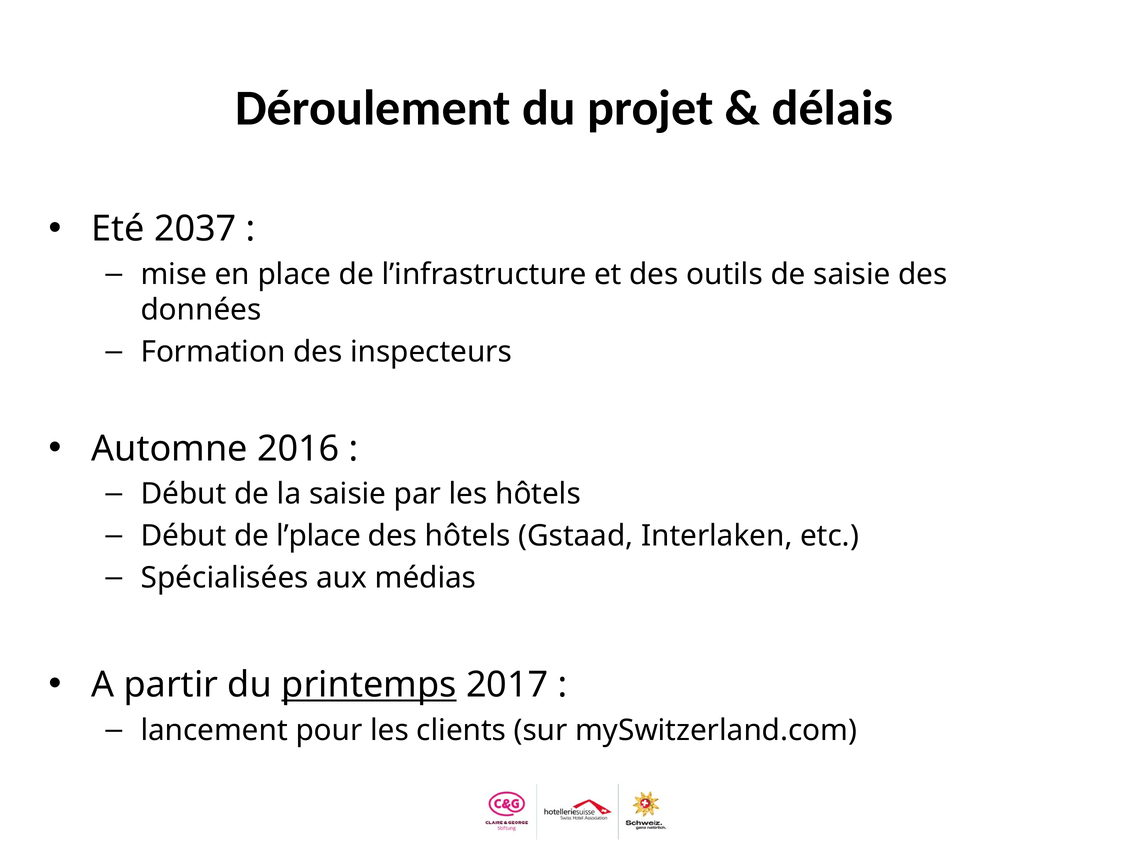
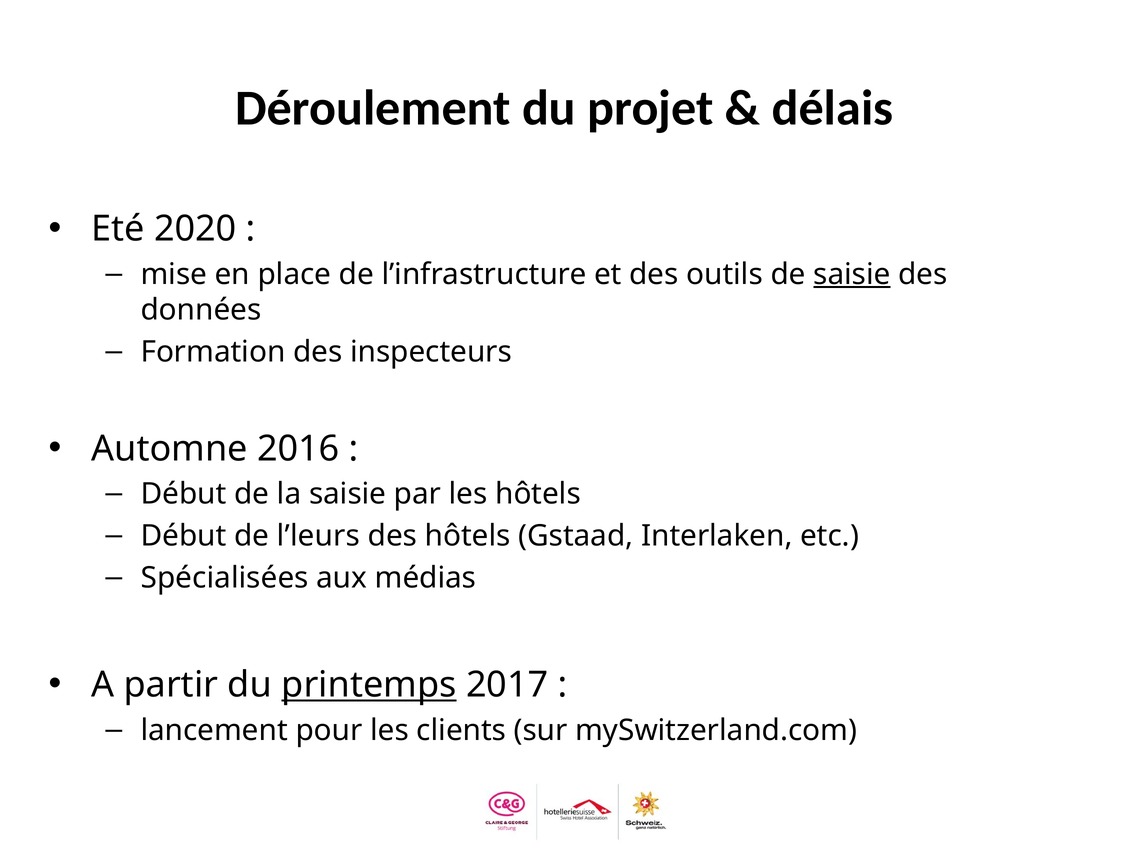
2037: 2037 -> 2020
saisie at (852, 274) underline: none -> present
l’place: l’place -> l’leurs
